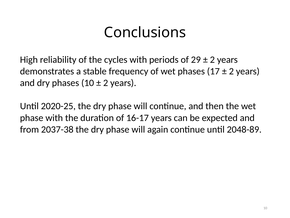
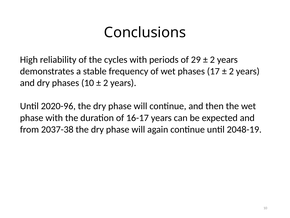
2020-25: 2020-25 -> 2020-96
2048-89: 2048-89 -> 2048-19
